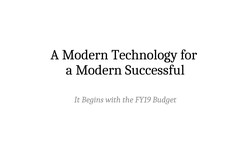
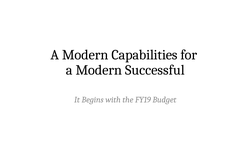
Technology: Technology -> Capabilities
